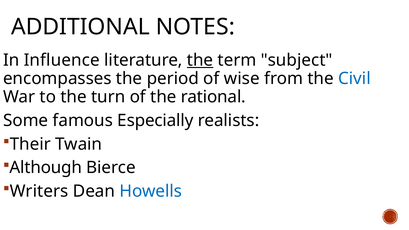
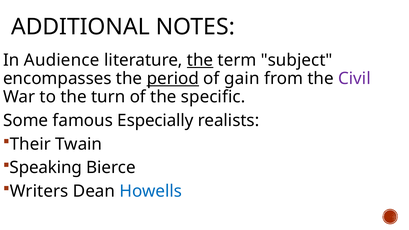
Influence: Influence -> Audience
period underline: none -> present
wise: wise -> gain
Civil colour: blue -> purple
rational: rational -> specific
Although: Although -> Speaking
